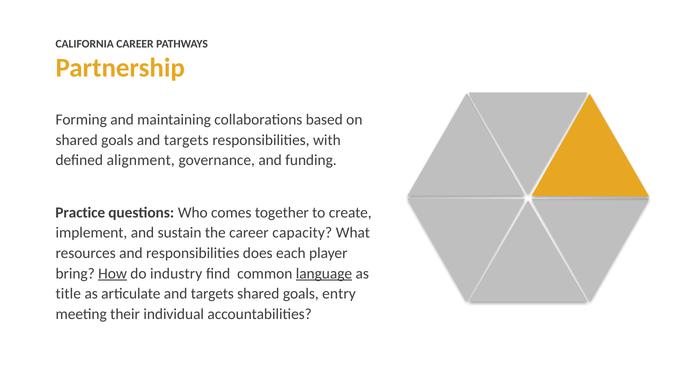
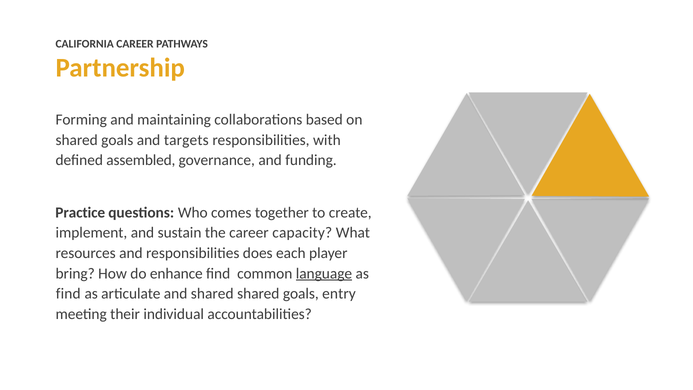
alignment: alignment -> assembled
How underline: present -> none
industry: industry -> enhance
title at (68, 294): title -> find
articulate and targets: targets -> shared
